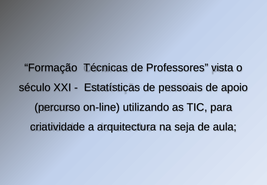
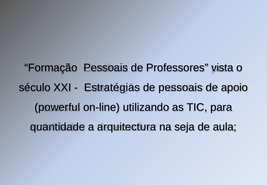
Formação Técnicas: Técnicas -> Pessoais
Estatísticas: Estatísticas -> Estratégias
percurso: percurso -> powerful
criatividade: criatividade -> quantidade
